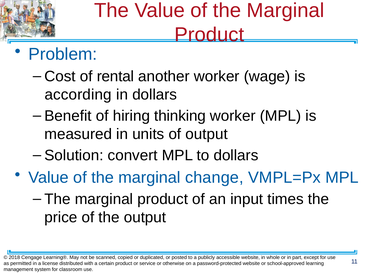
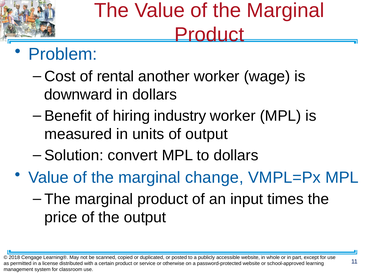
according: according -> downward
thinking: thinking -> industry
